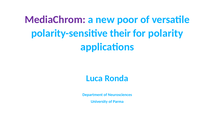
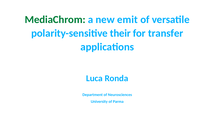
MediaChrom colour: purple -> green
poor: poor -> emit
polarity: polarity -> transfer
